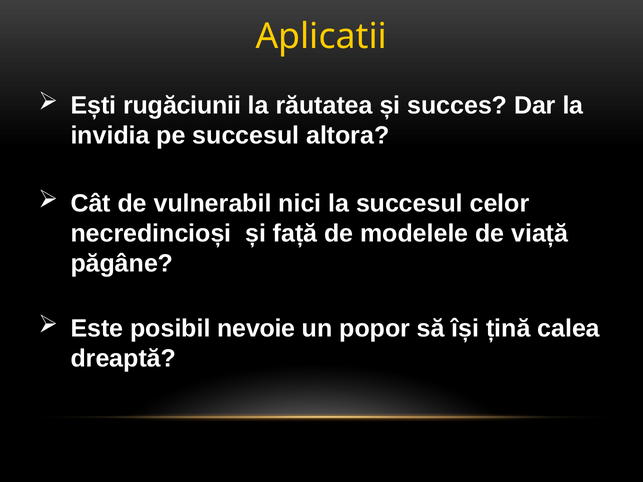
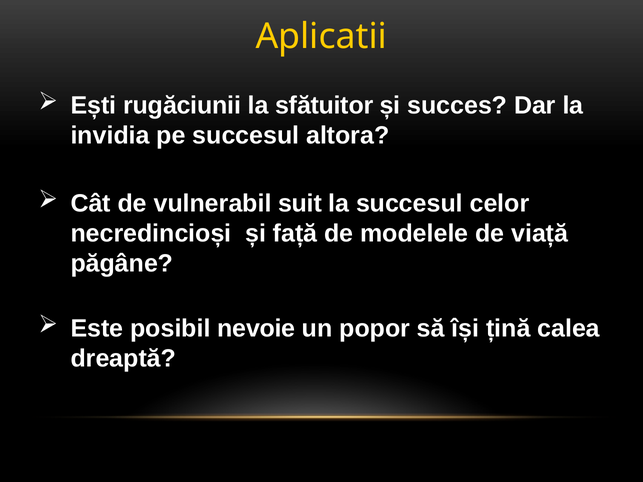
răutatea: răutatea -> sfătuitor
nici: nici -> suit
